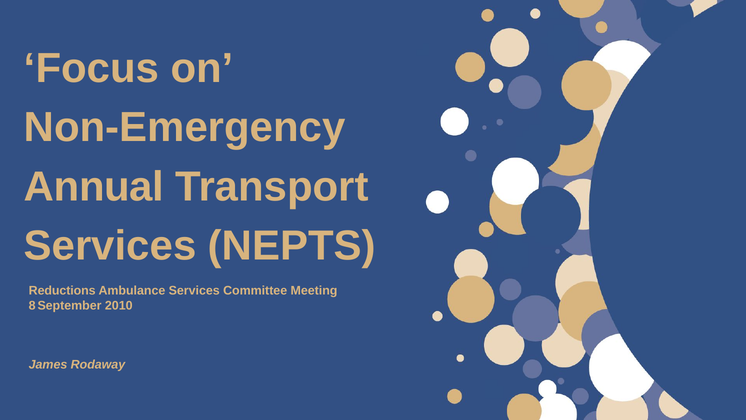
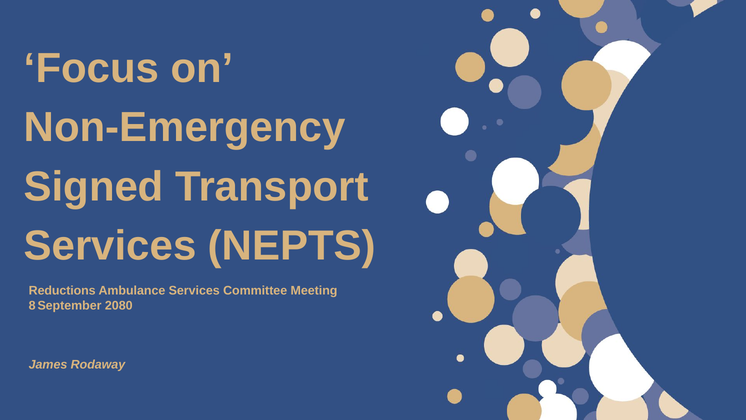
Annual: Annual -> Signed
2010: 2010 -> 2080
